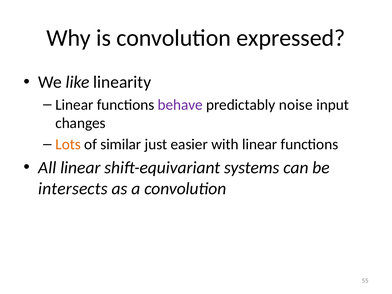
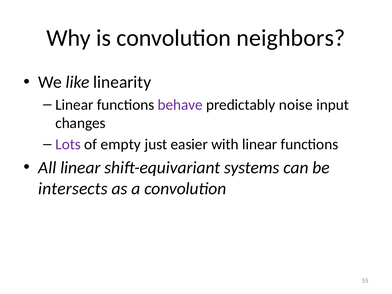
expressed: expressed -> neighbors
Lots colour: orange -> purple
similar: similar -> empty
